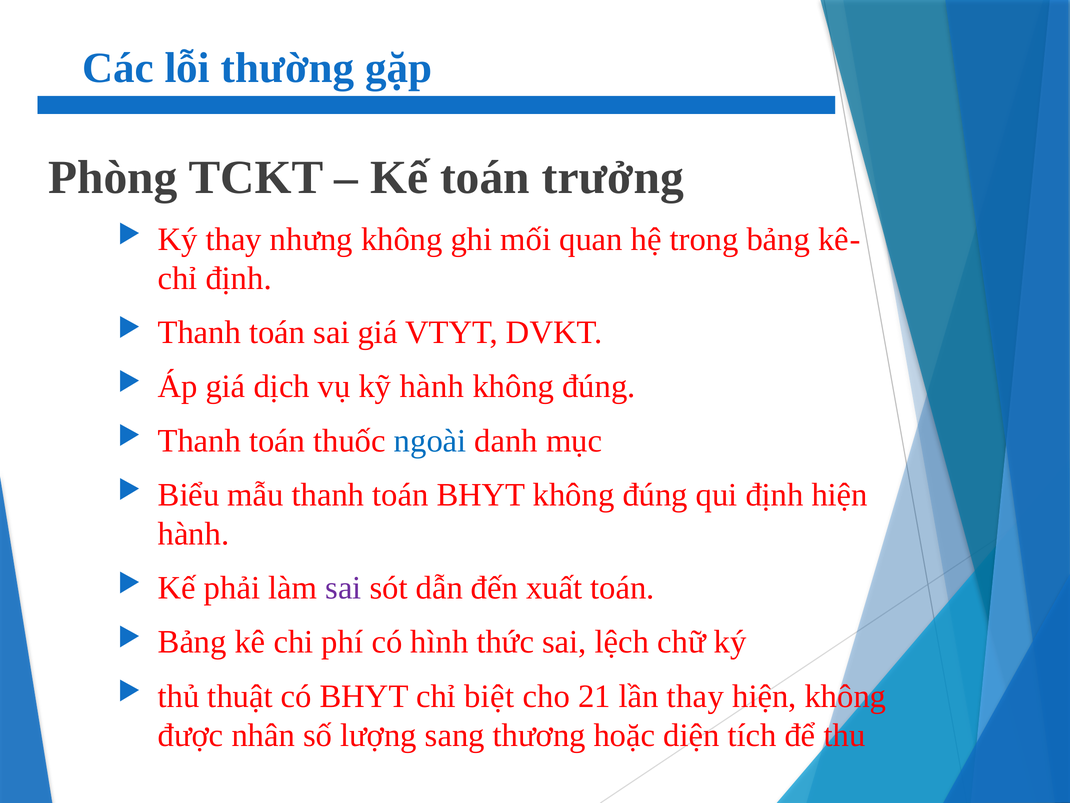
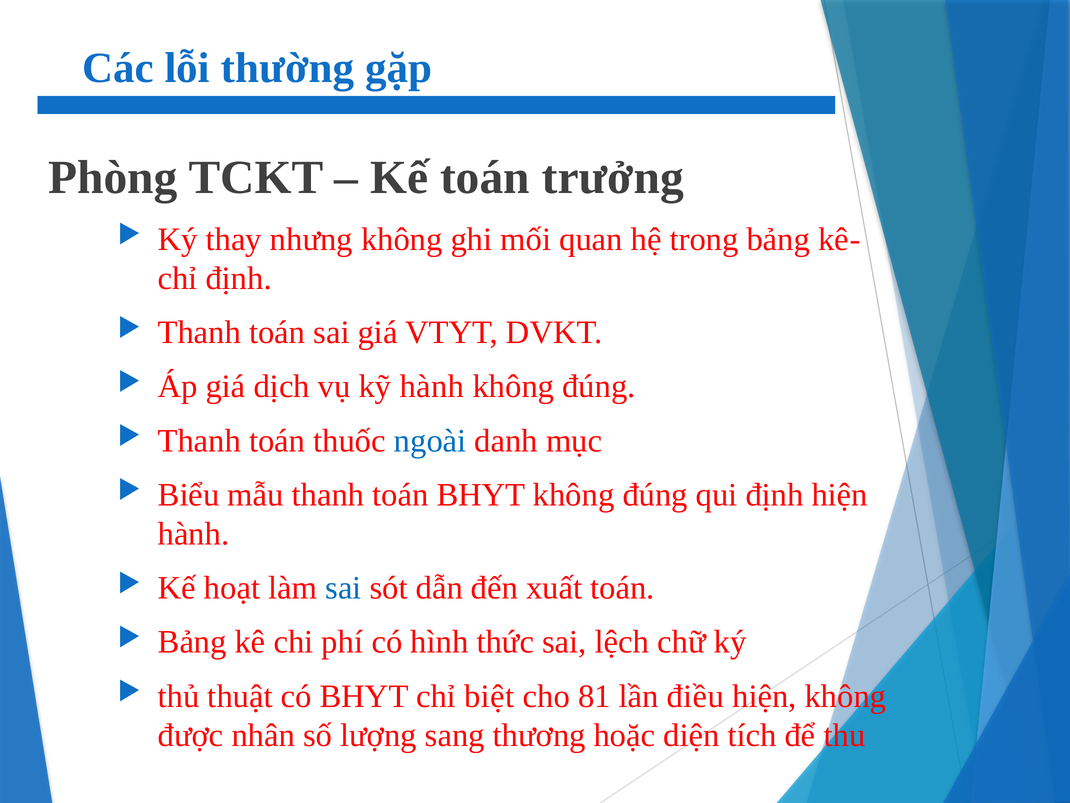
phải: phải -> hoạt
sai at (343, 588) colour: purple -> blue
21: 21 -> 81
lần thay: thay -> điều
